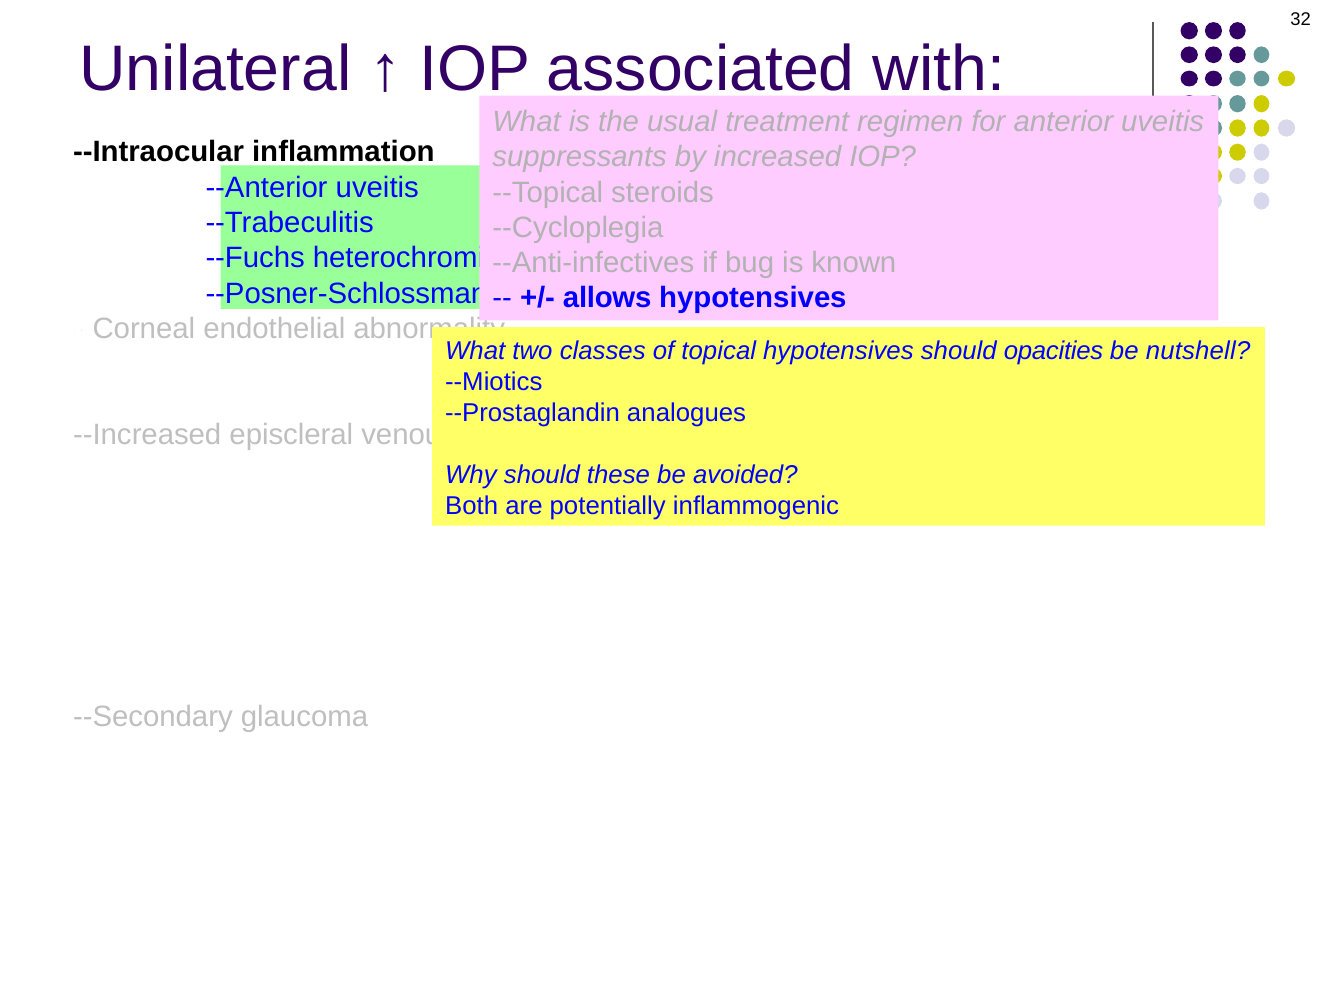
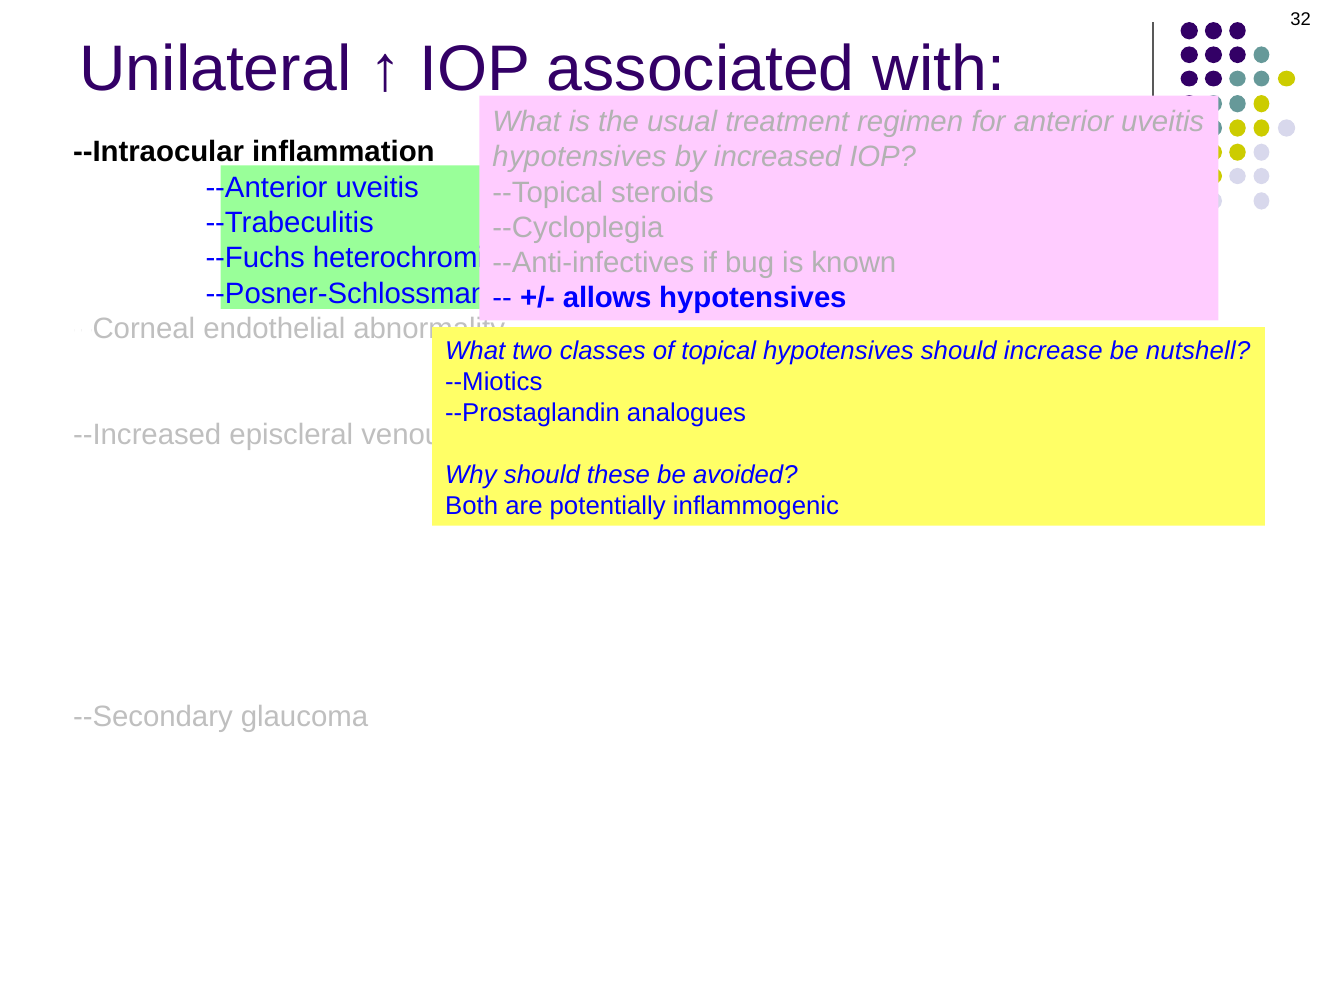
suppressants at (580, 157): suppressants -> hypotensives
opacities: opacities -> increase
